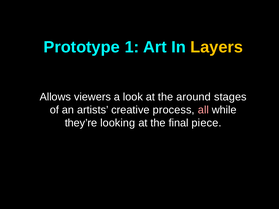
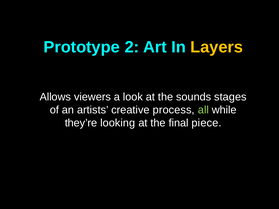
1: 1 -> 2
around: around -> sounds
all colour: pink -> light green
